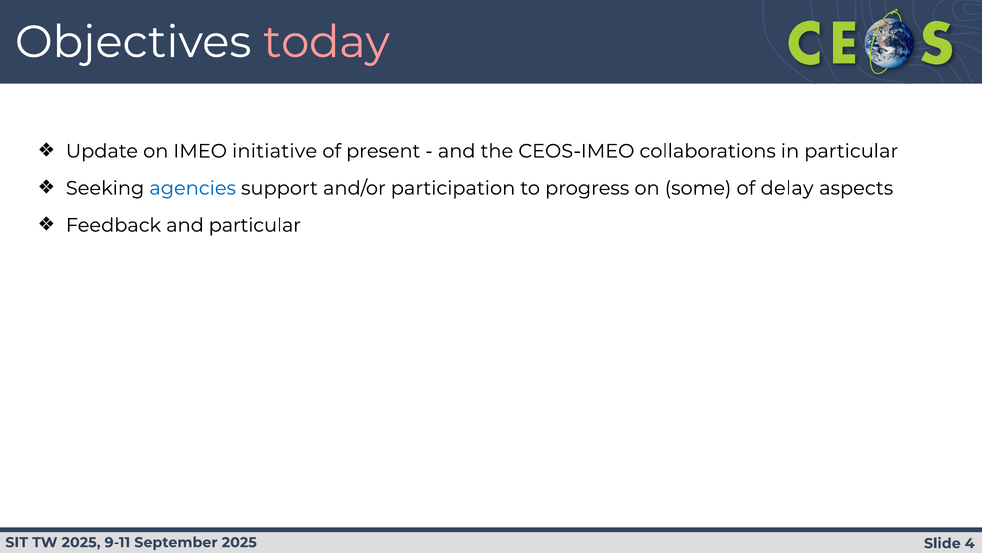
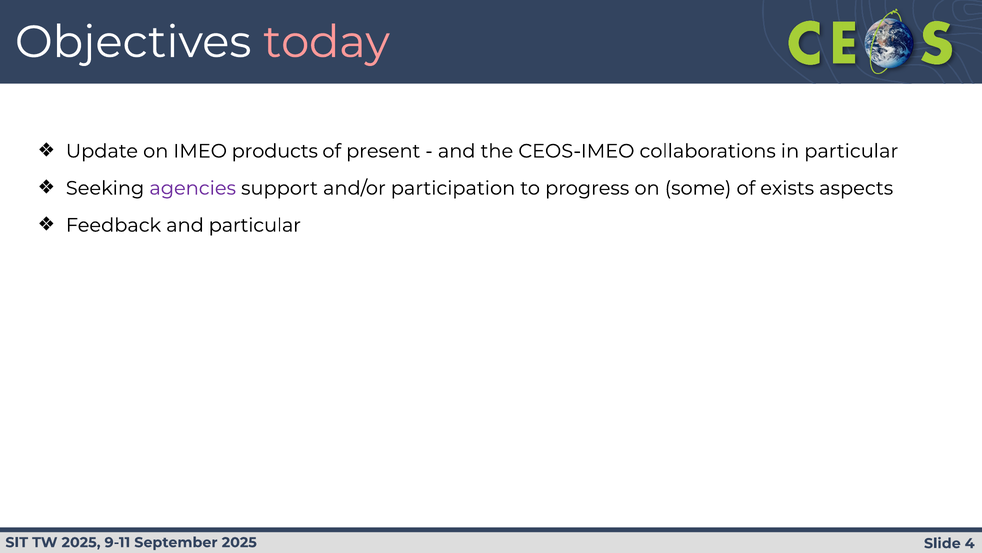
initiative: initiative -> products
agencies colour: blue -> purple
delay: delay -> exists
